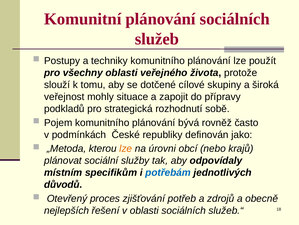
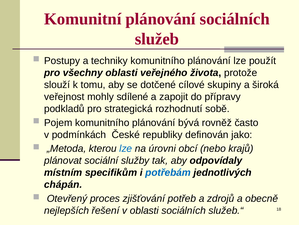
situace: situace -> sdílené
lze at (126, 148) colour: orange -> blue
důvodů: důvodů -> chápán
